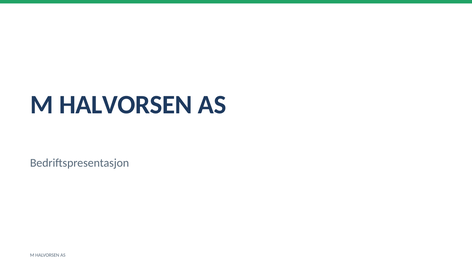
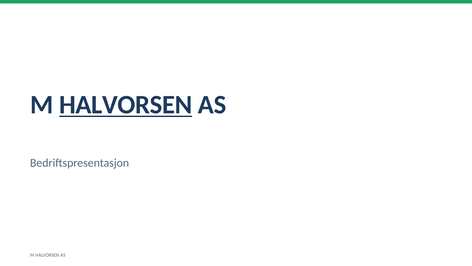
HALVORSEN at (126, 105) underline: none -> present
